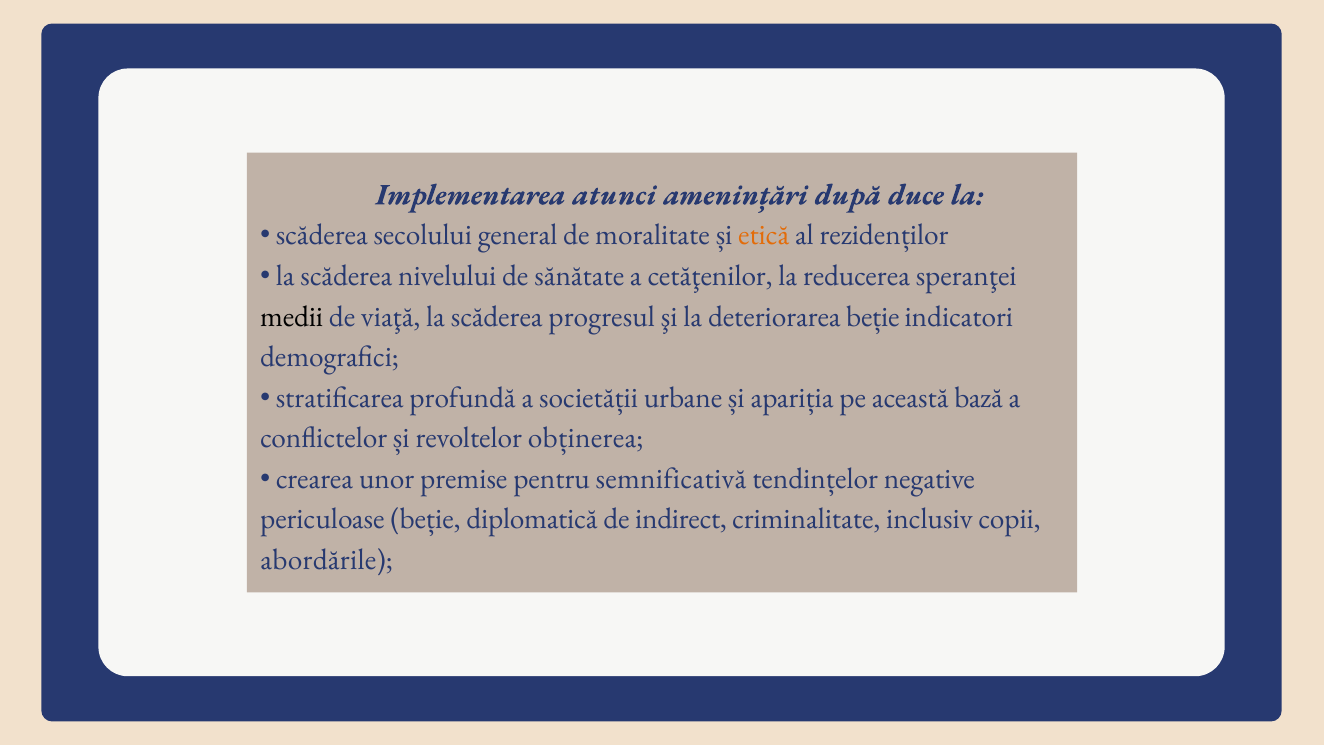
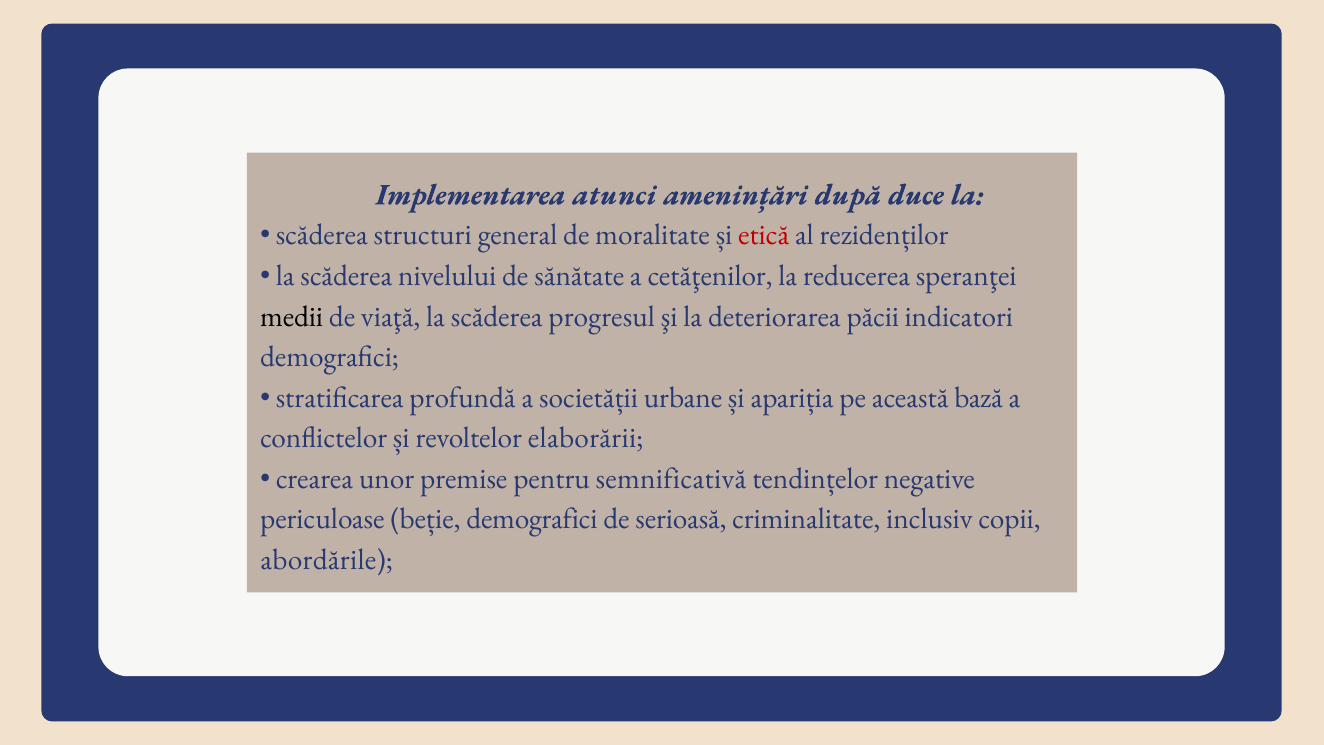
secolului: secolului -> structuri
etică colour: orange -> red
deteriorarea beție: beție -> păcii
obținerea: obținerea -> elaborării
beție diplomatică: diplomatică -> demografici
indirect: indirect -> serioasă
